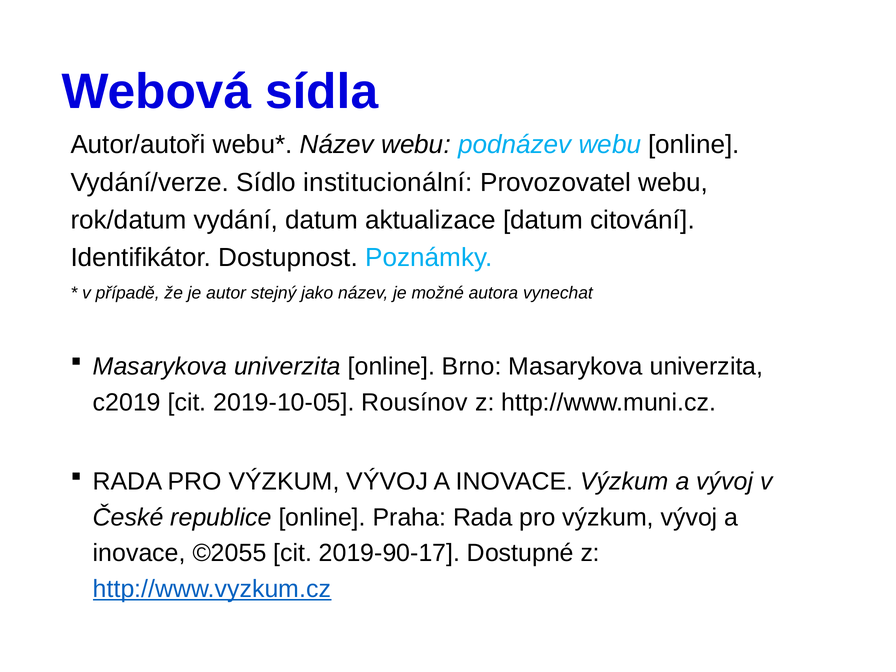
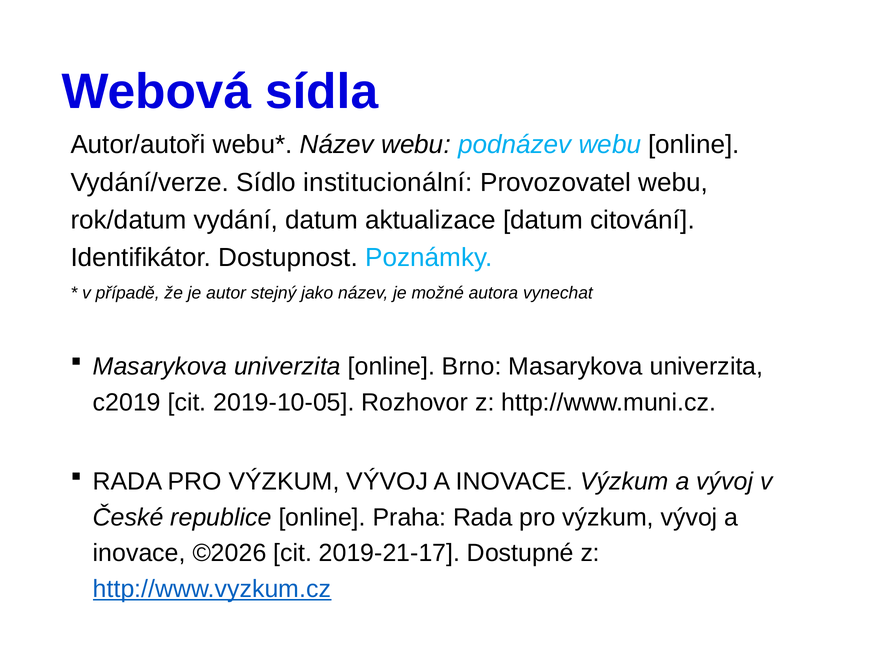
Rousínov: Rousínov -> Rozhovor
©2055: ©2055 -> ©2026
2019-90-17: 2019-90-17 -> 2019-21-17
